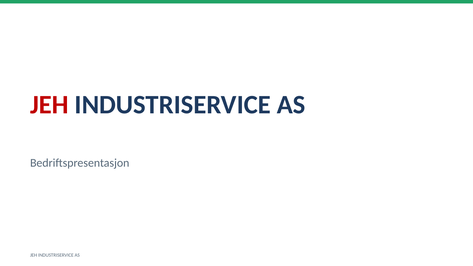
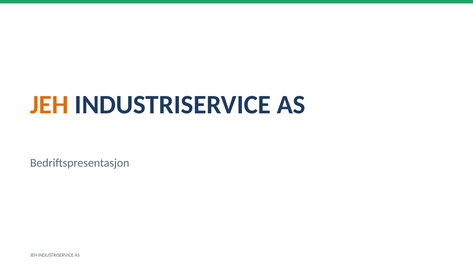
JEH at (49, 105) colour: red -> orange
